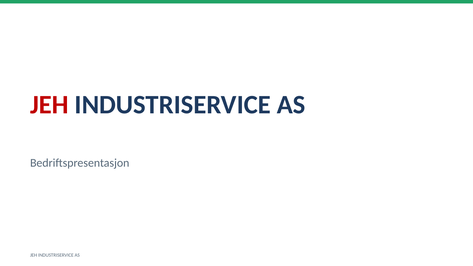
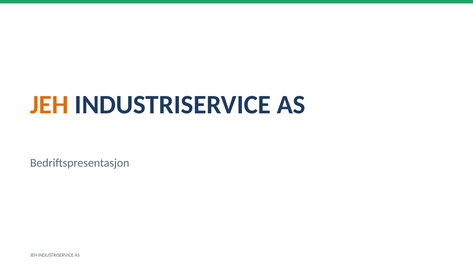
JEH at (49, 105) colour: red -> orange
